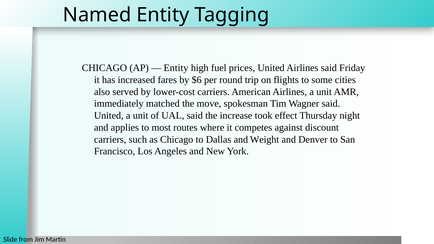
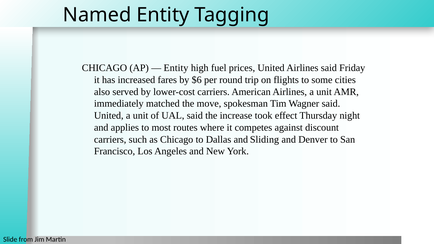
Weight: Weight -> Sliding
